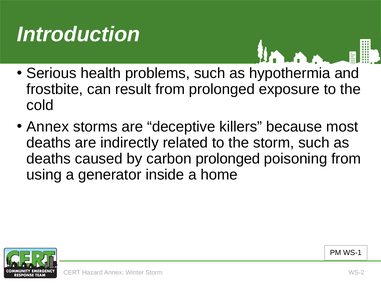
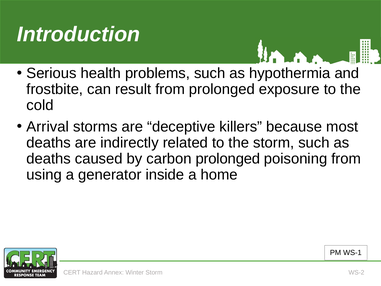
Annex at (48, 127): Annex -> Arrival
